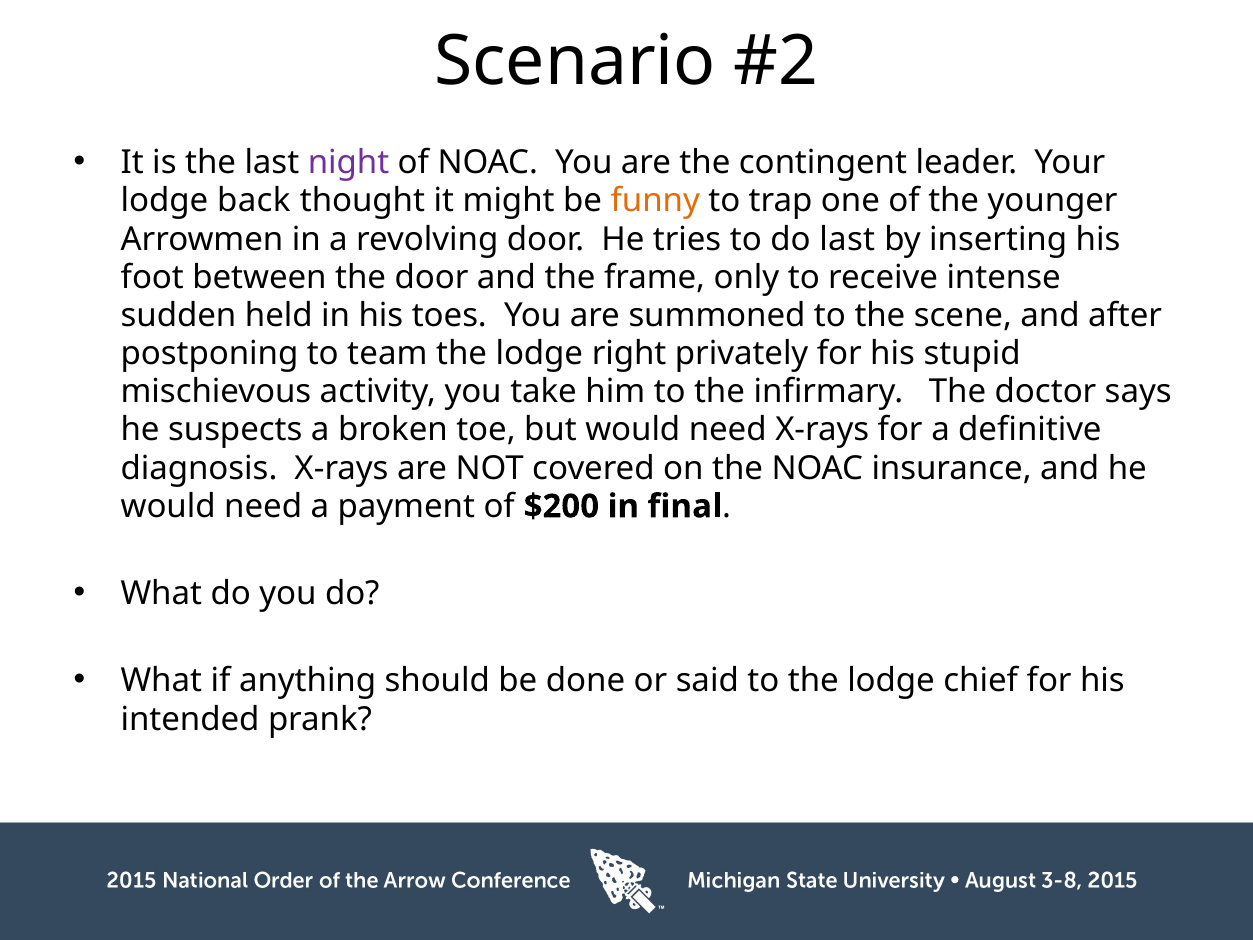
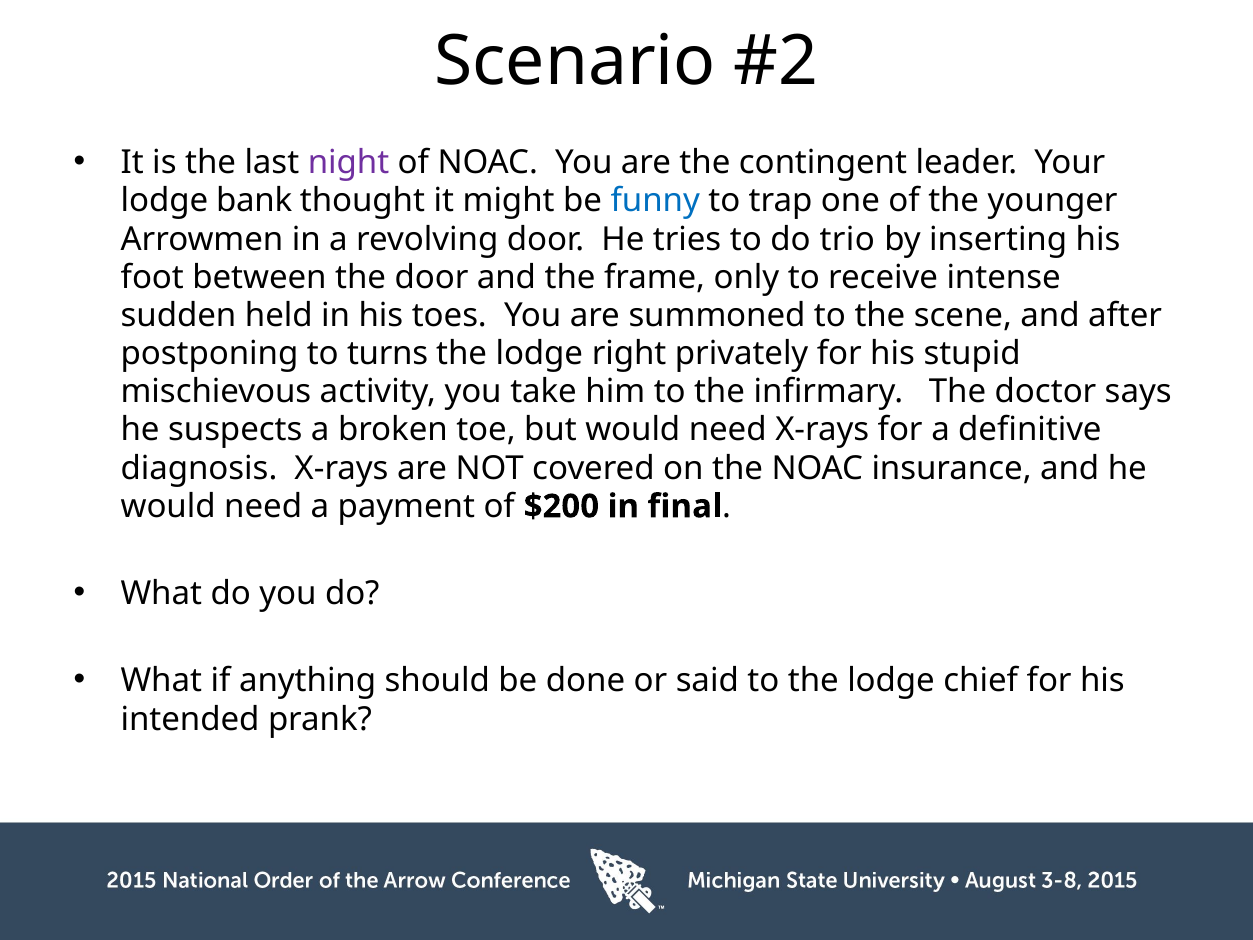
back: back -> bank
funny colour: orange -> blue
do last: last -> trio
team: team -> turns
